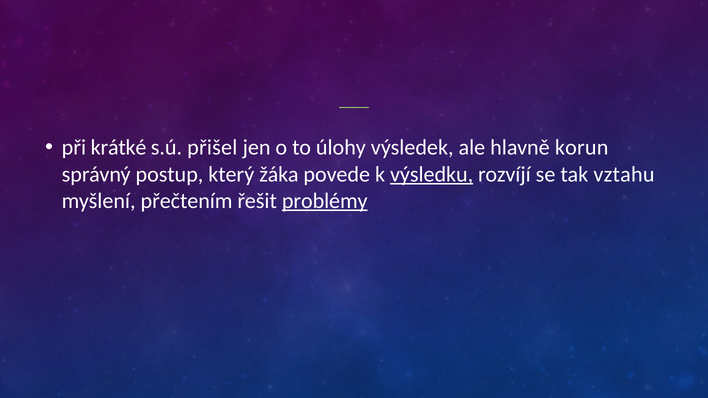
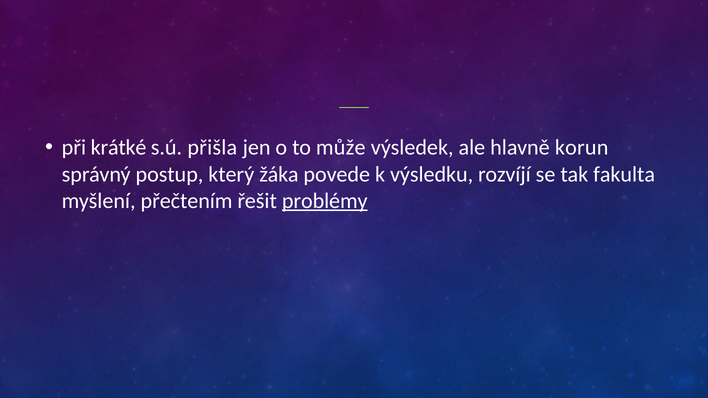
přišel: přišel -> přišla
úlohy: úlohy -> může
výsledku underline: present -> none
vztahu: vztahu -> fakulta
